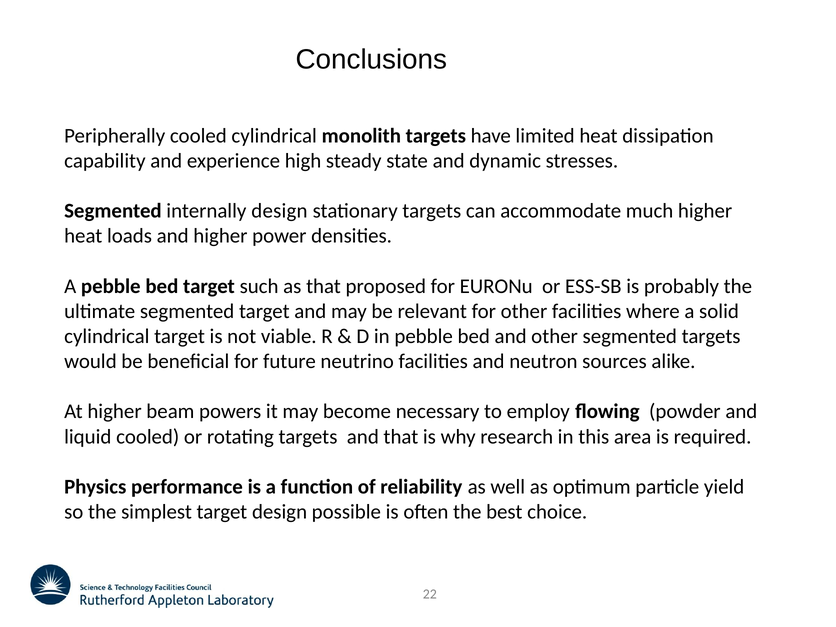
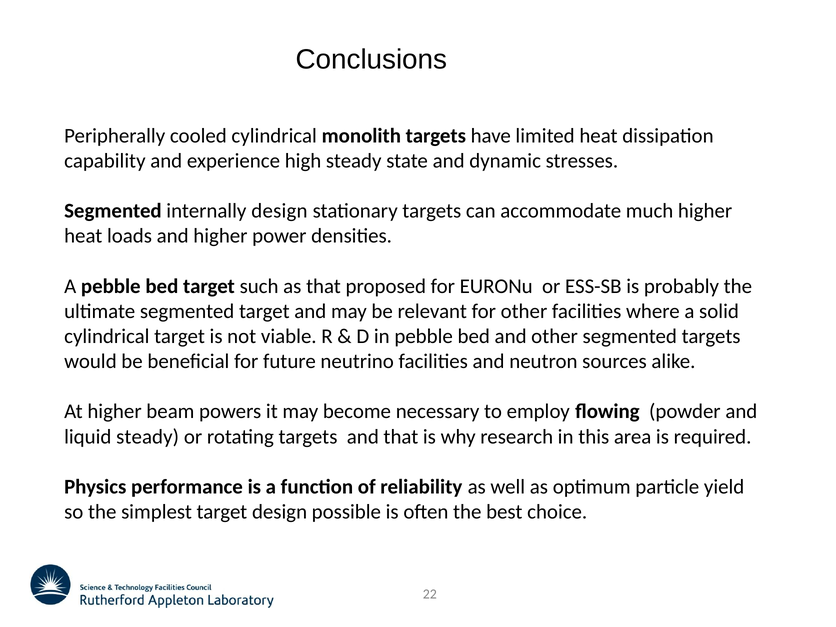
liquid cooled: cooled -> steady
